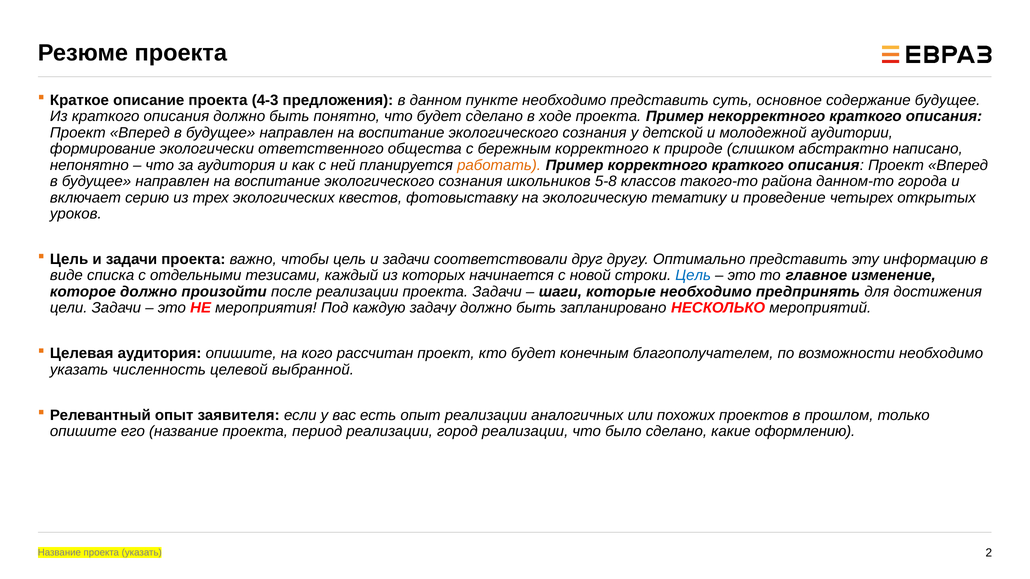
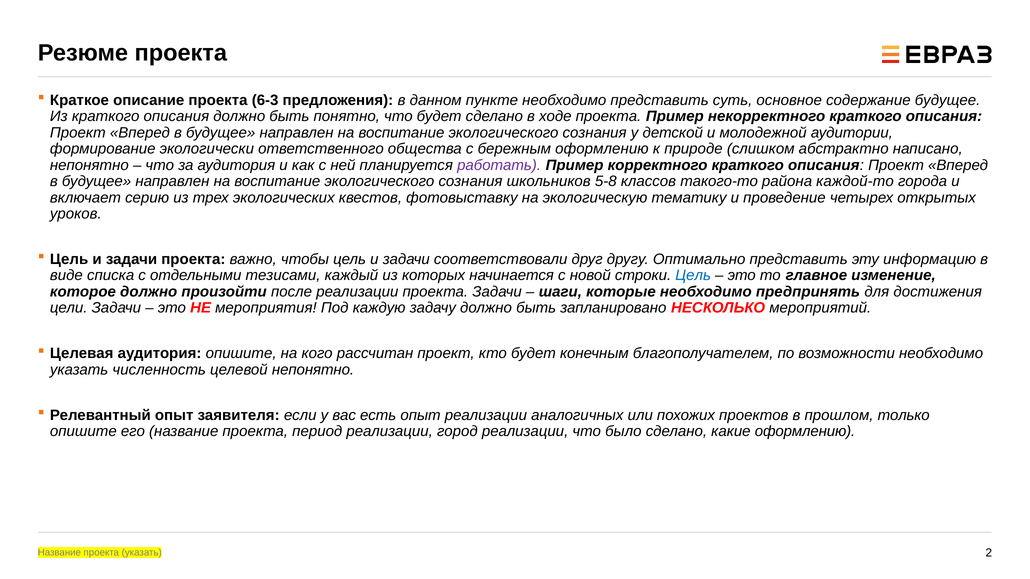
4-3: 4-3 -> 6-3
бережным корректного: корректного -> оформлению
работать colour: orange -> purple
данном-то: данном-то -> каждой-то
целевой выбранной: выбранной -> непонятно
